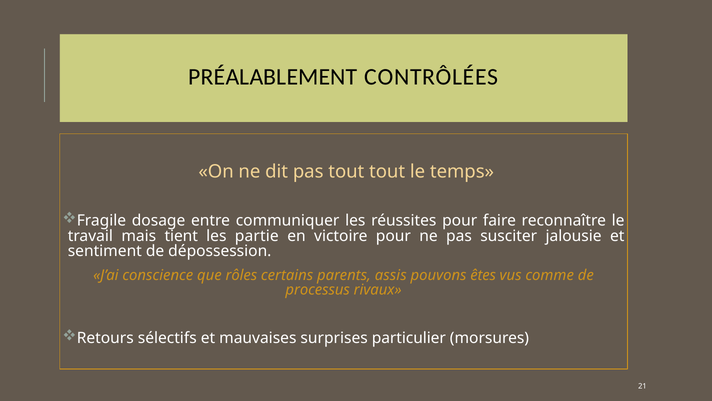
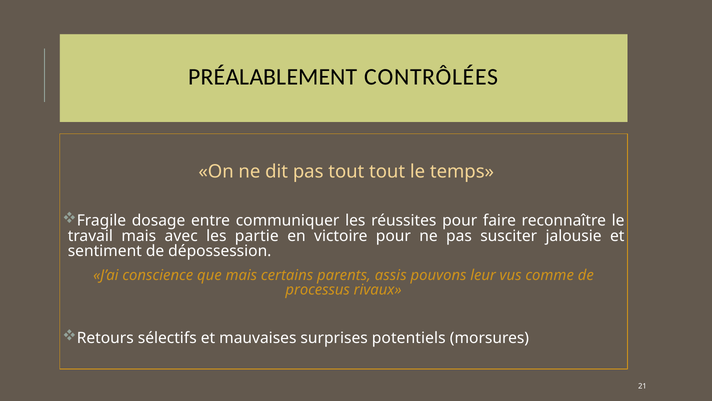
tient: tient -> avec
que rôles: rôles -> mais
êtes: êtes -> leur
particulier: particulier -> potentiels
